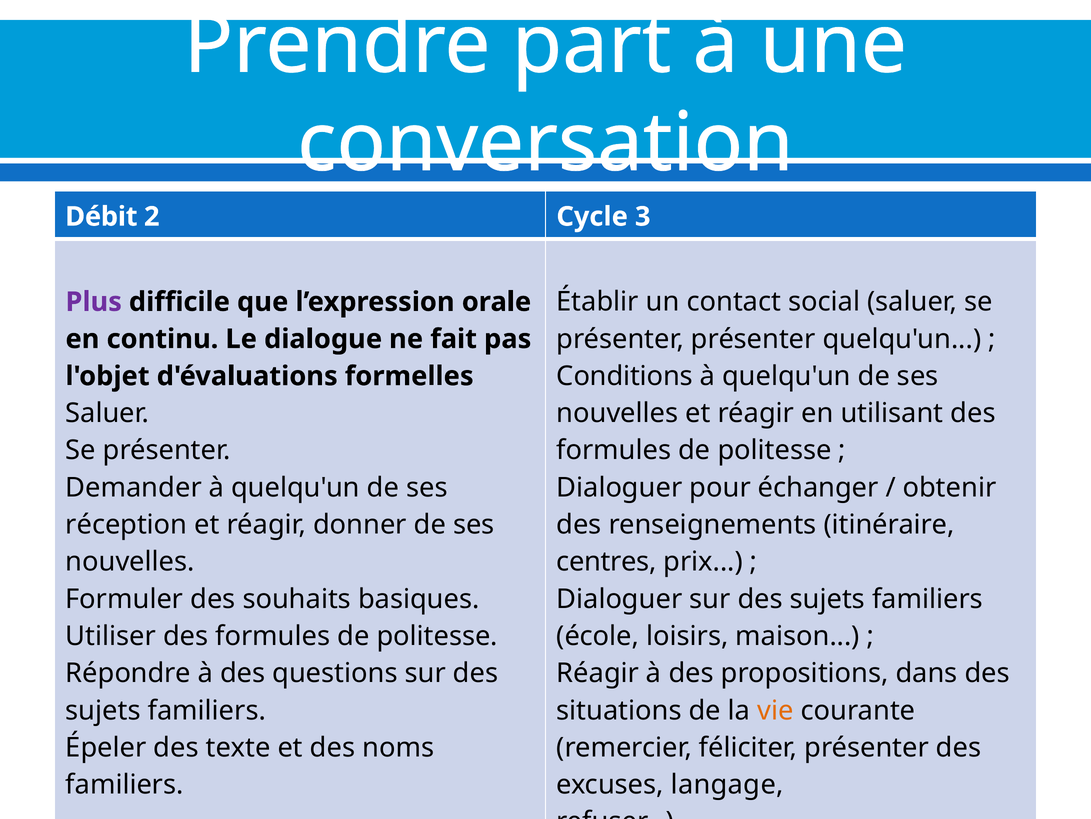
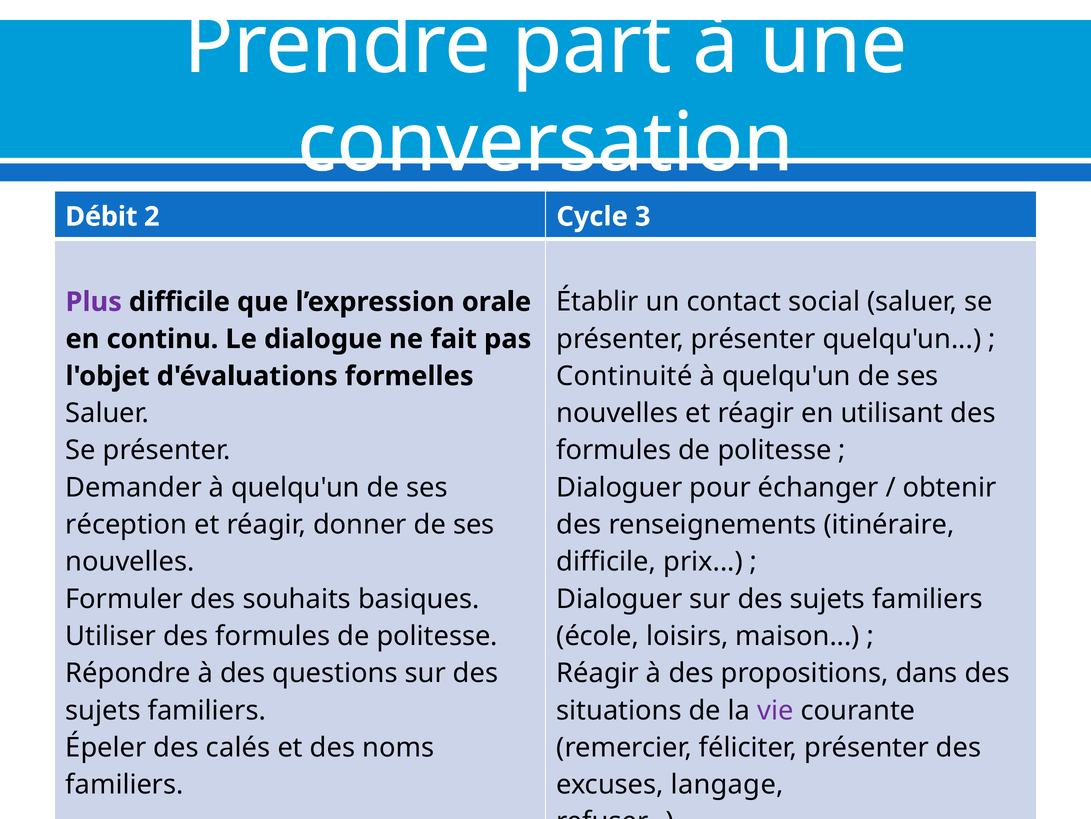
Conditions: Conditions -> Continuité
centres at (606, 561): centres -> difficile
vie colour: orange -> purple
texte: texte -> calés
